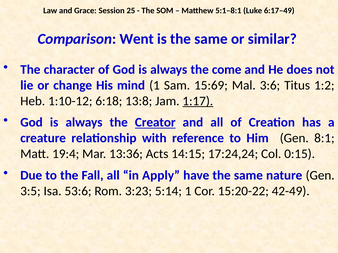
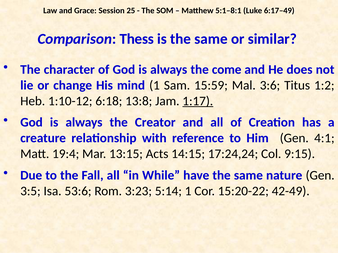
Went: Went -> Thess
15:69: 15:69 -> 15:59
Creator underline: present -> none
8:1: 8:1 -> 4:1
13:36: 13:36 -> 13:15
0:15: 0:15 -> 9:15
Apply: Apply -> While
